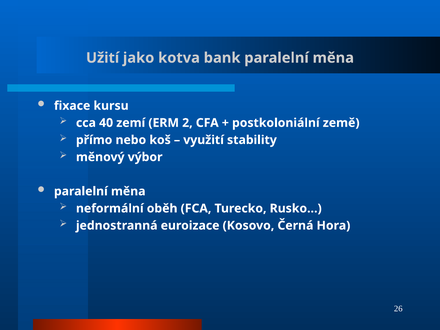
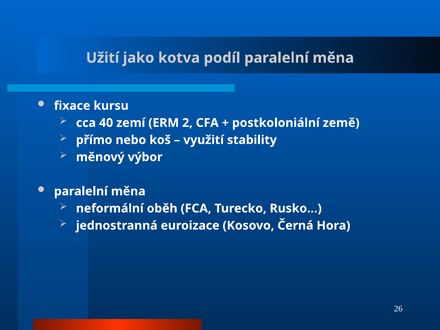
bank: bank -> podíl
